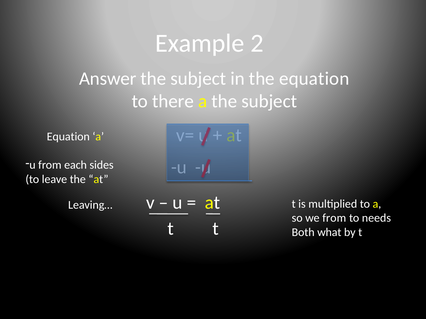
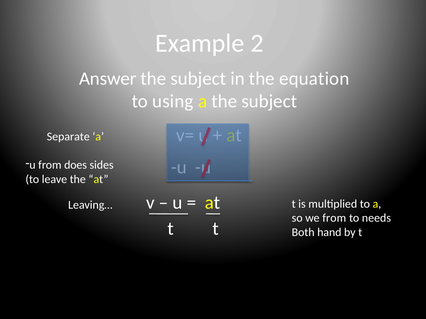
there: there -> using
Equation at (68, 137): Equation -> Separate
each: each -> does
what: what -> hand
